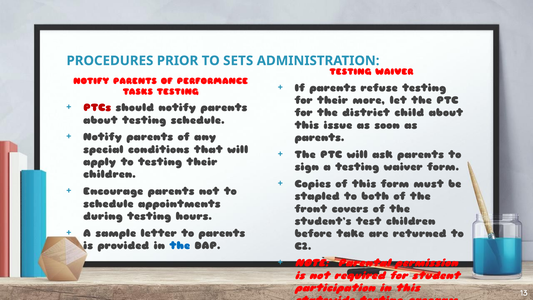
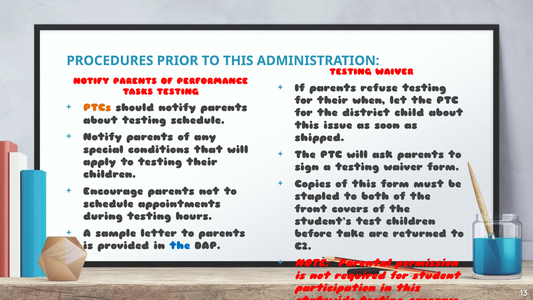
TO SETS: SETS -> THIS
more: more -> when
PTCs colour: red -> orange
parents at (320, 138): parents -> shipped
